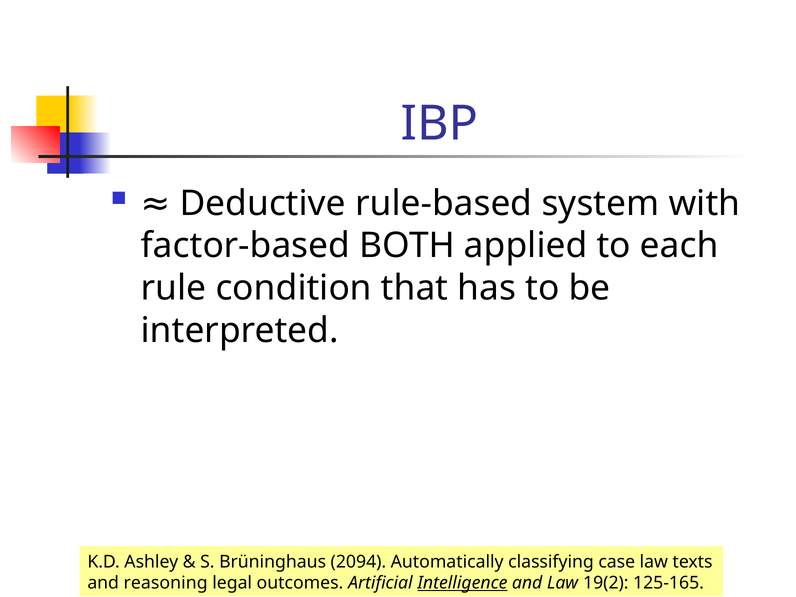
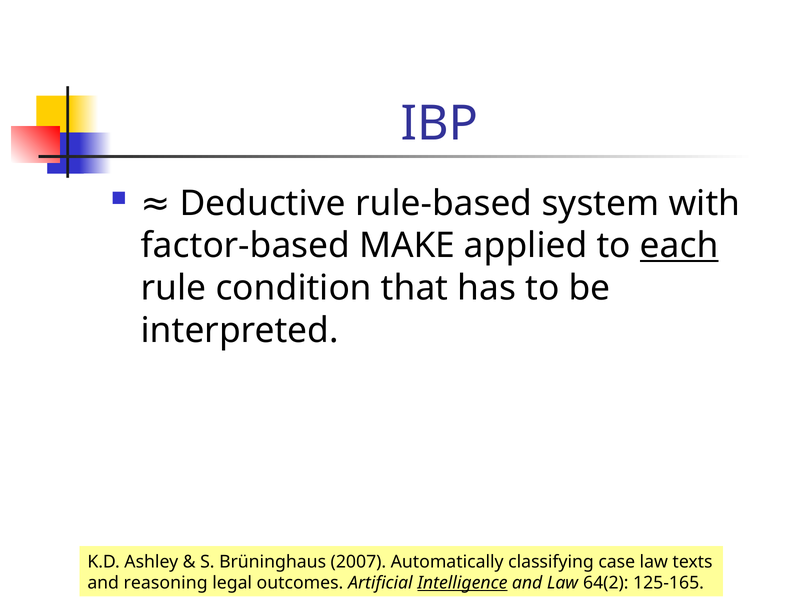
BOTH: BOTH -> MAKE
each underline: none -> present
2094: 2094 -> 2007
19(2: 19(2 -> 64(2
